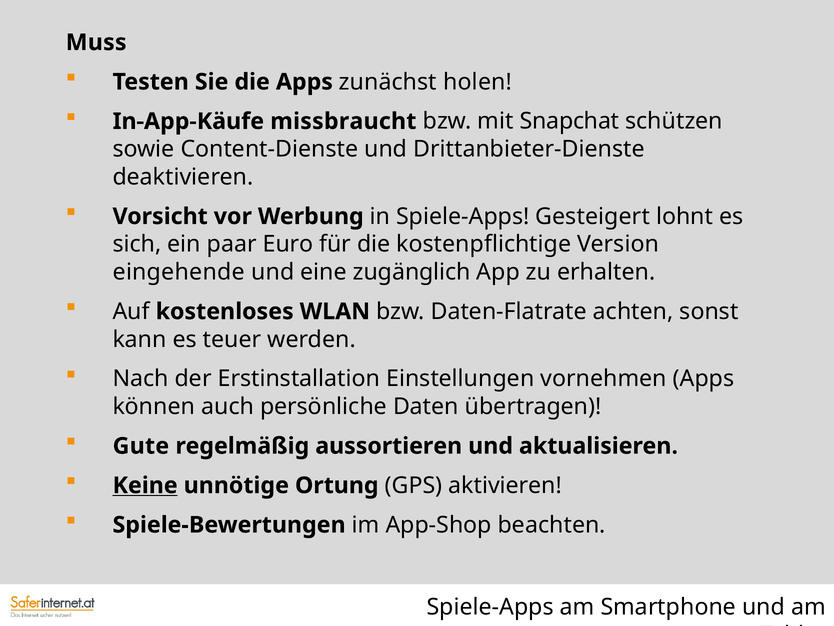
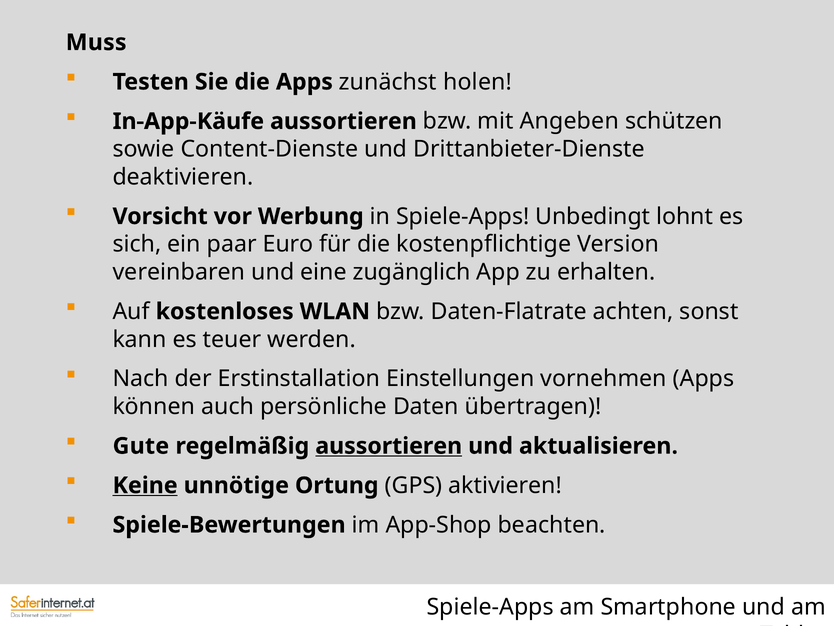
In-App-Käufe missbraucht: missbraucht -> aussortieren
Snapchat: Snapchat -> Angeben
Gesteigert: Gesteigert -> Unbedingt
eingehende: eingehende -> vereinbaren
aussortieren at (389, 446) underline: none -> present
